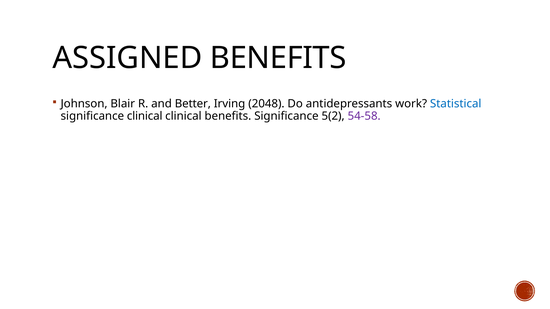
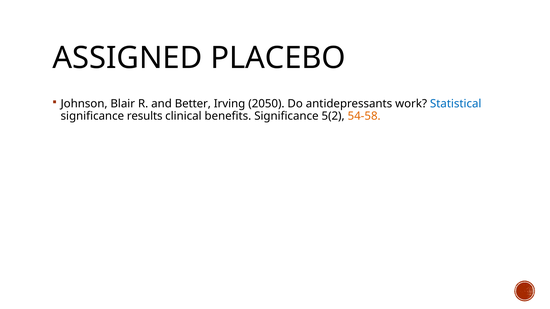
ASSIGNED BENEFITS: BENEFITS -> PLACEBO
2048: 2048 -> 2050
significance clinical: clinical -> results
54-58 colour: purple -> orange
